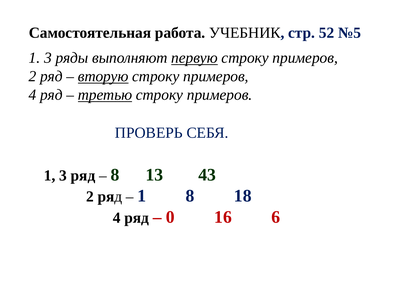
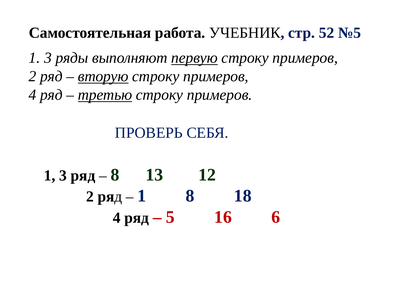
43: 43 -> 12
0: 0 -> 5
